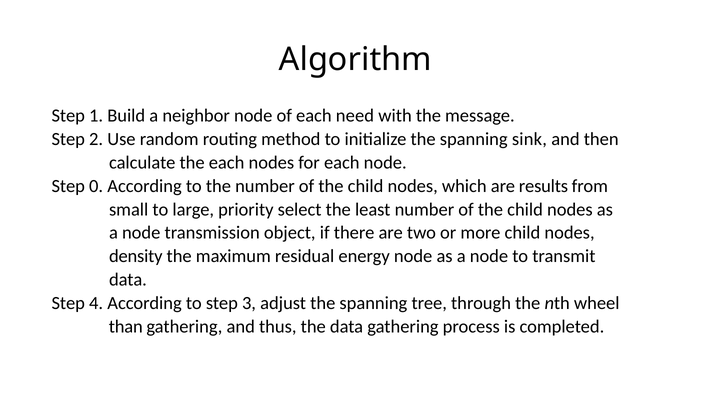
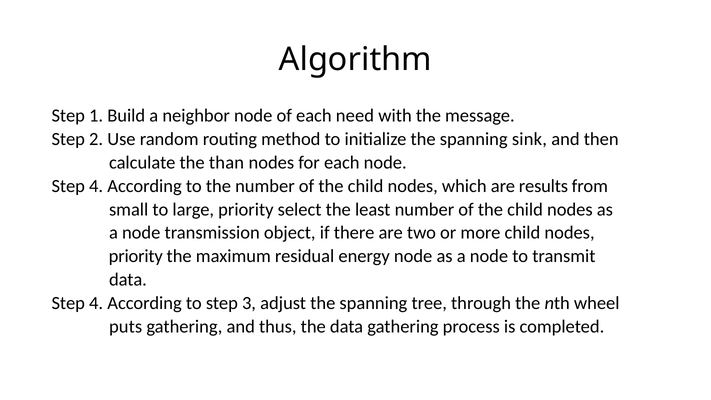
the each: each -> than
0 at (96, 186): 0 -> 4
density at (136, 256): density -> priority
than: than -> puts
